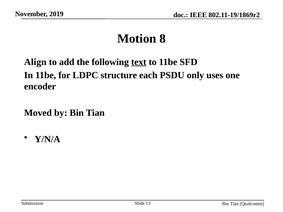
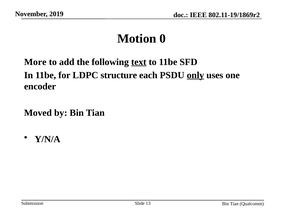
8: 8 -> 0
Align: Align -> More
only underline: none -> present
